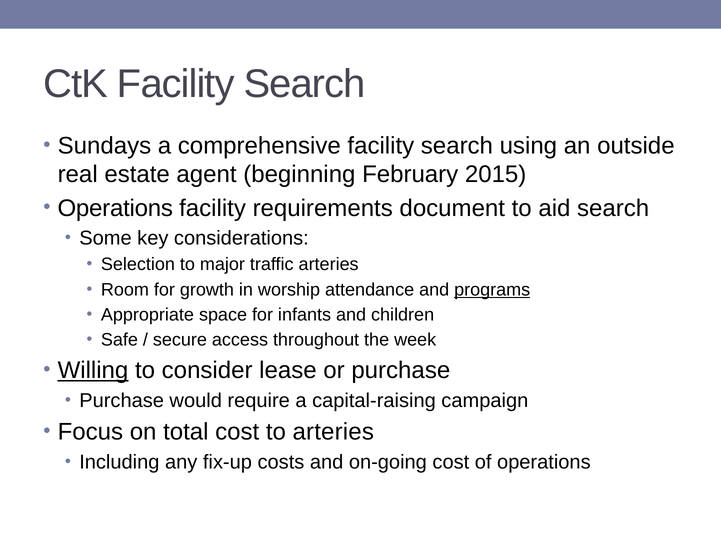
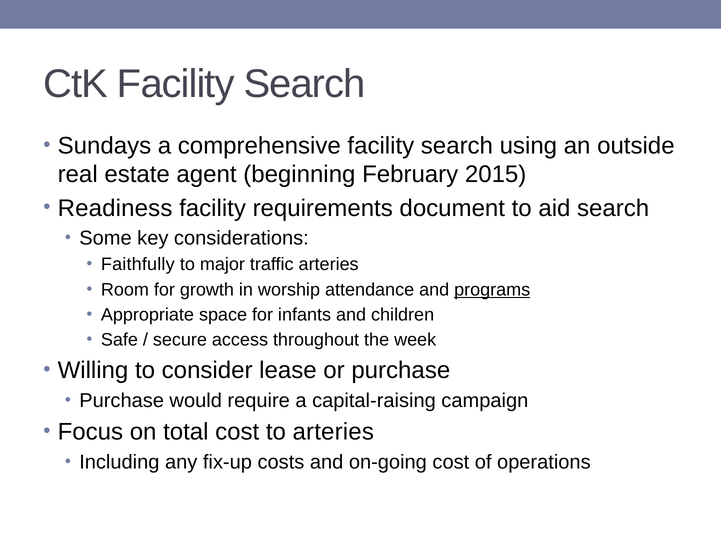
Operations at (115, 208): Operations -> Readiness
Selection: Selection -> Faithfully
Willing underline: present -> none
